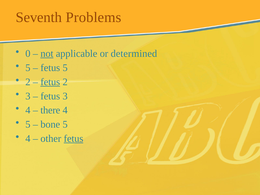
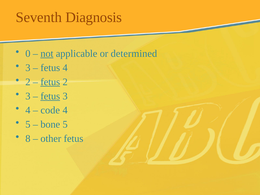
Problems: Problems -> Diagnosis
5 at (28, 68): 5 -> 3
fetus 5: 5 -> 4
fetus at (50, 96) underline: none -> present
there: there -> code
4 at (28, 139): 4 -> 8
fetus at (74, 139) underline: present -> none
